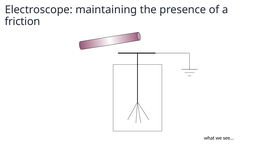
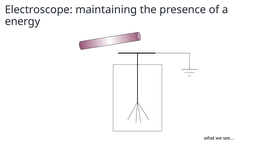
friction: friction -> energy
